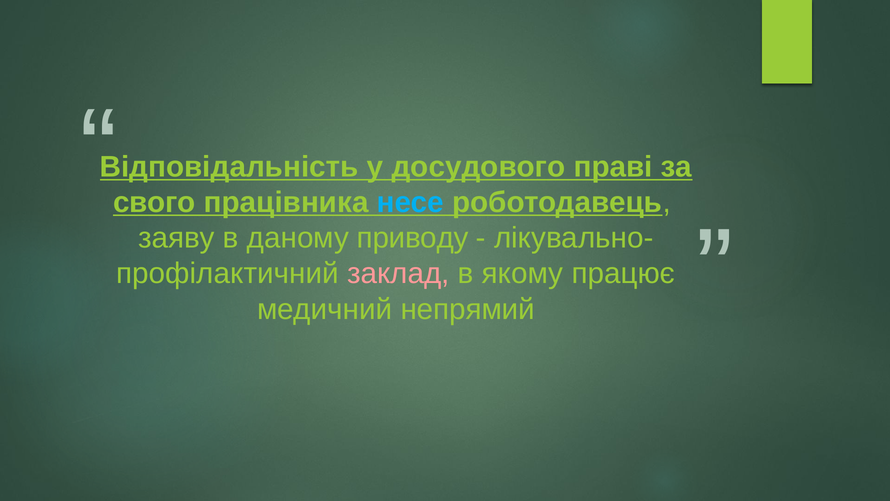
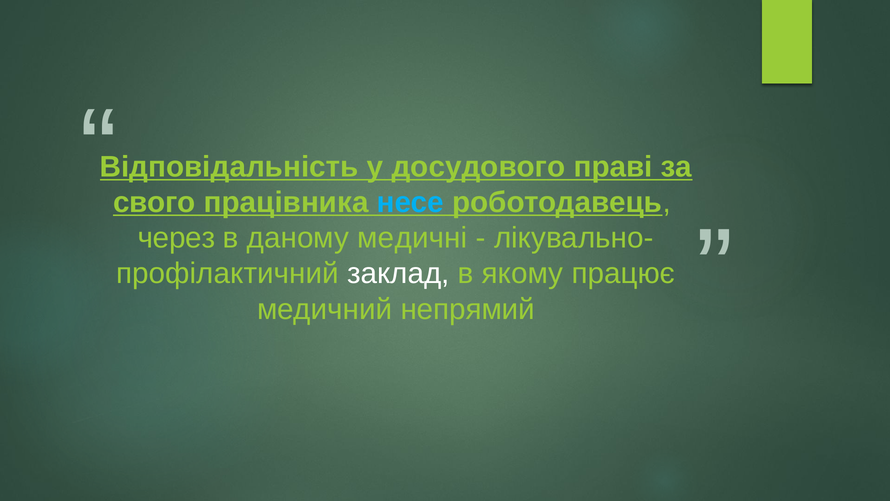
заяву: заяву -> через
приводу: приводу -> медичні
заклад colour: pink -> white
